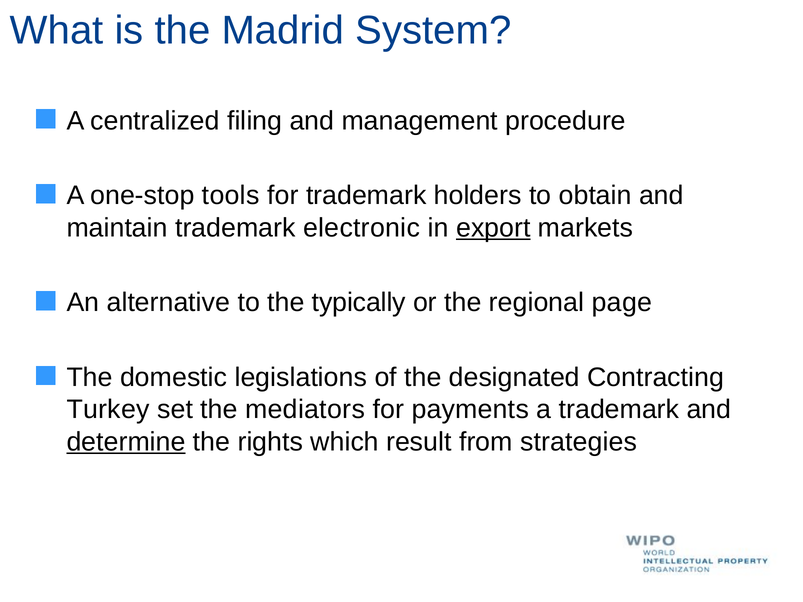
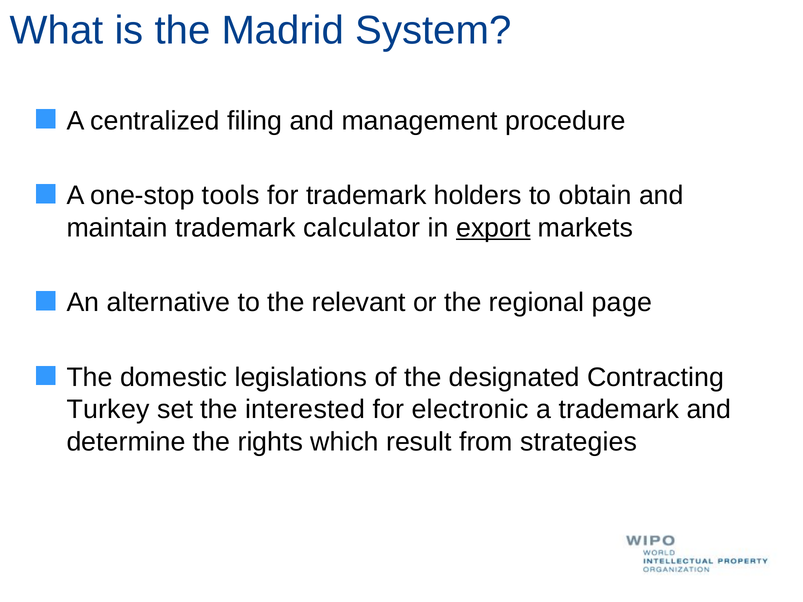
electronic: electronic -> calculator
typically: typically -> relevant
mediators: mediators -> interested
payments: payments -> electronic
determine underline: present -> none
